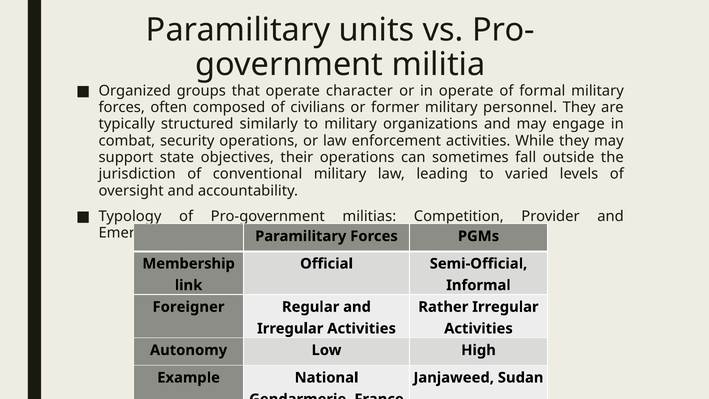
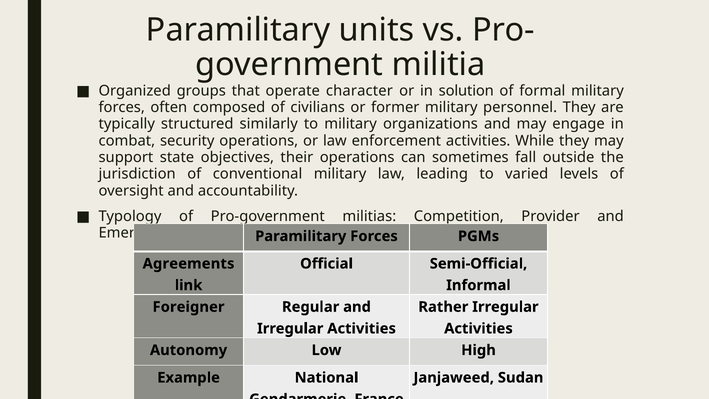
in operate: operate -> solution
Membership: Membership -> Agreements
